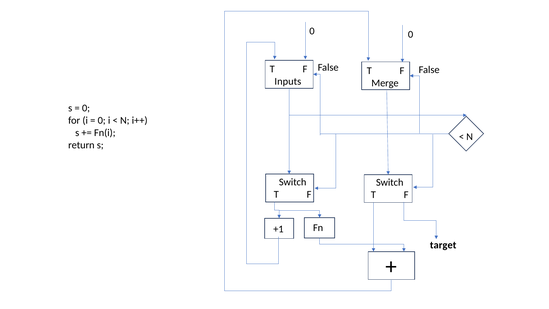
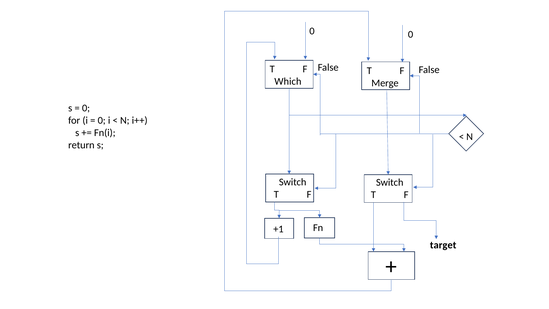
Inputs: Inputs -> Which
